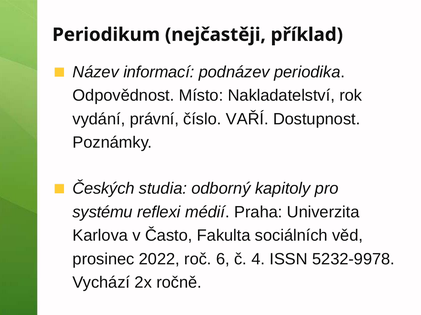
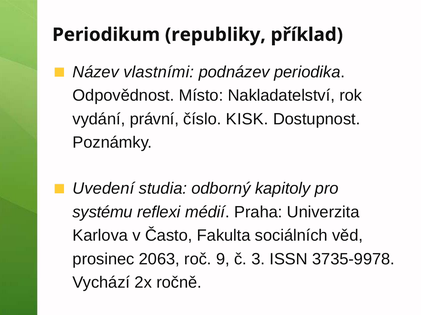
nejčastěji: nejčastěji -> republiky
informací: informací -> vlastními
VAŘÍ: VAŘÍ -> KISK
Českých: Českých -> Uvedení
2022: 2022 -> 2063
6: 6 -> 9
4: 4 -> 3
5232-9978: 5232-9978 -> 3735-9978
